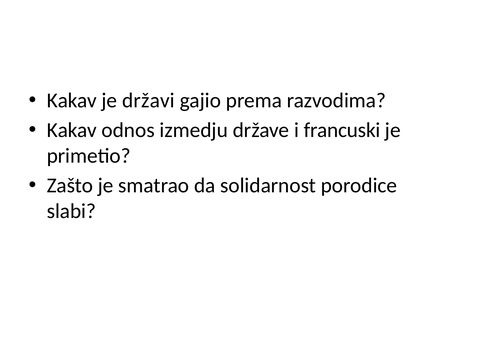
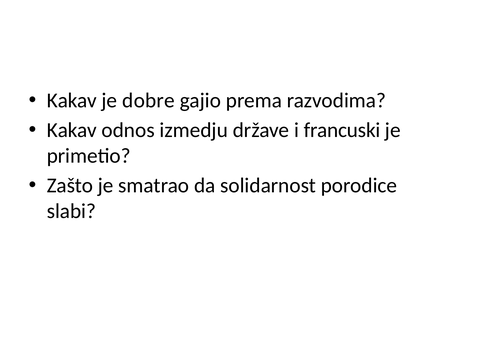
državi: državi -> dobre
